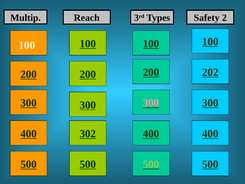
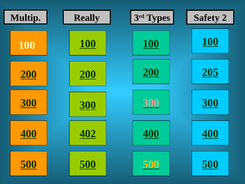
Reach: Reach -> Really
202: 202 -> 205
302: 302 -> 402
500 at (151, 164) colour: light green -> yellow
